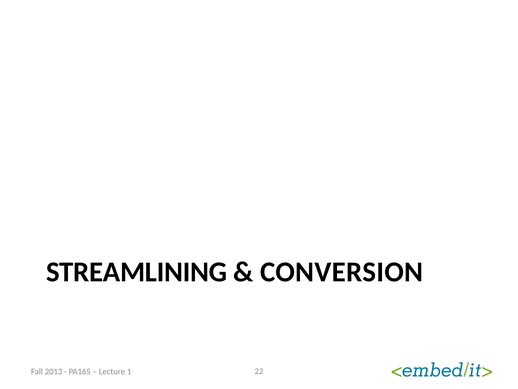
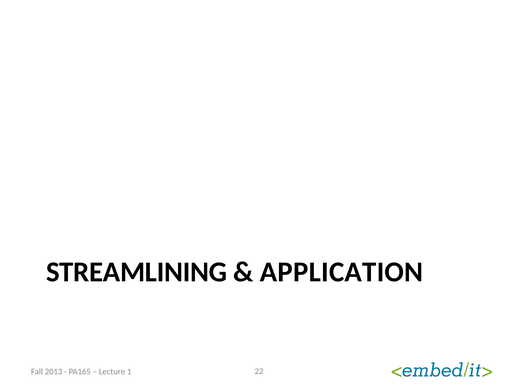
CONVERSION: CONVERSION -> APPLICATION
